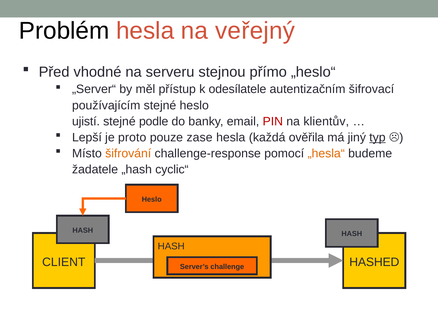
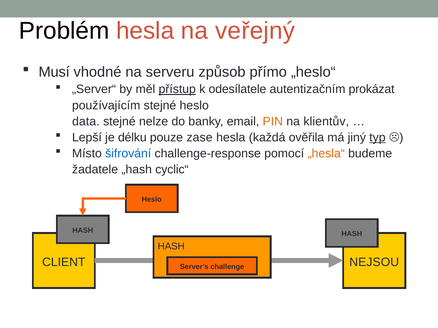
Před: Před -> Musí
stejnou: stejnou -> způsob
přístup underline: none -> present
šifrovací: šifrovací -> prokázat
ujistí: ujistí -> data
podle: podle -> nelze
PIN colour: red -> orange
proto: proto -> délku
šifrování colour: orange -> blue
HASHED: HASHED -> NEJSOU
